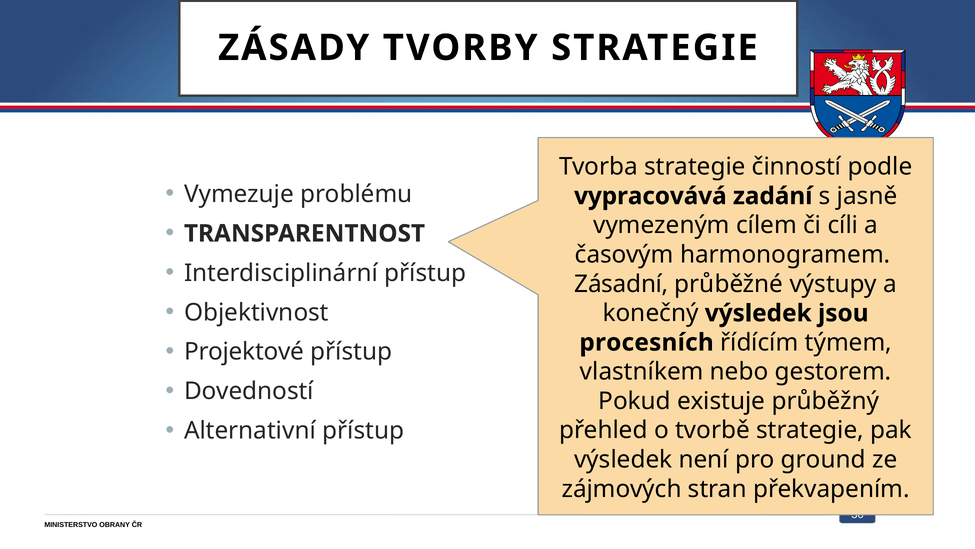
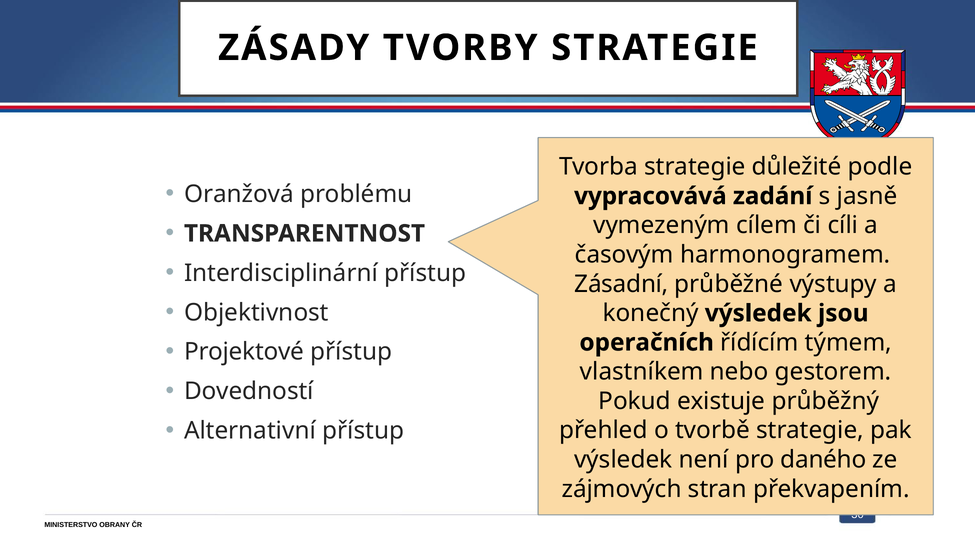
činností: činností -> důležité
Vymezuje: Vymezuje -> Oranžová
procesních: procesních -> operačních
ground: ground -> daného
